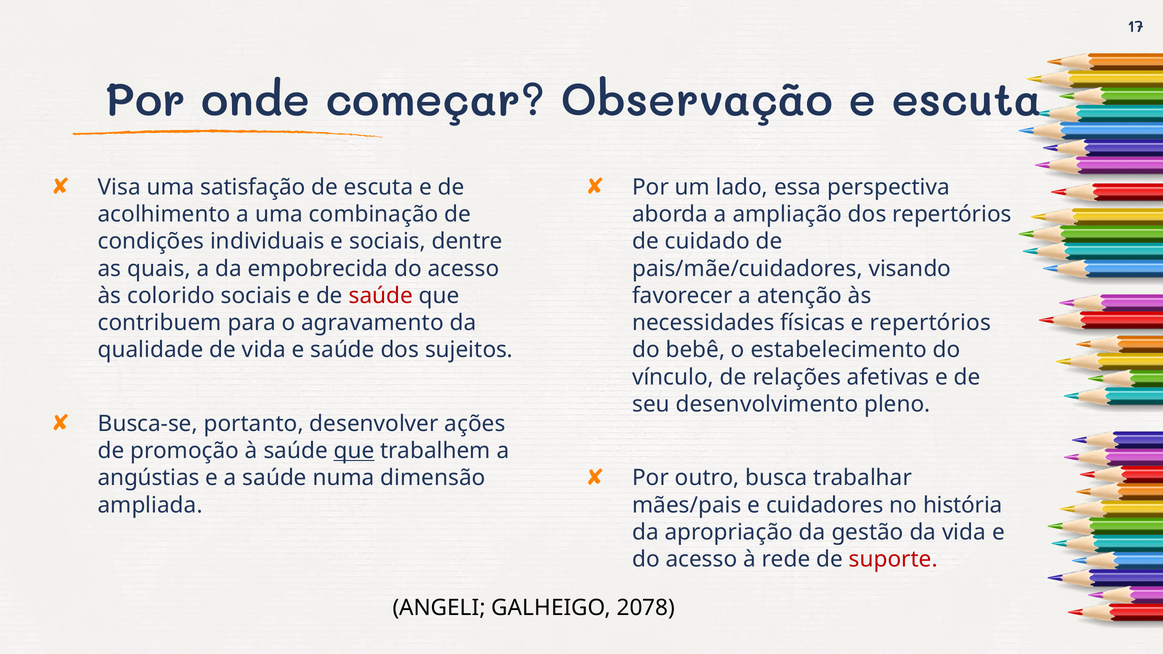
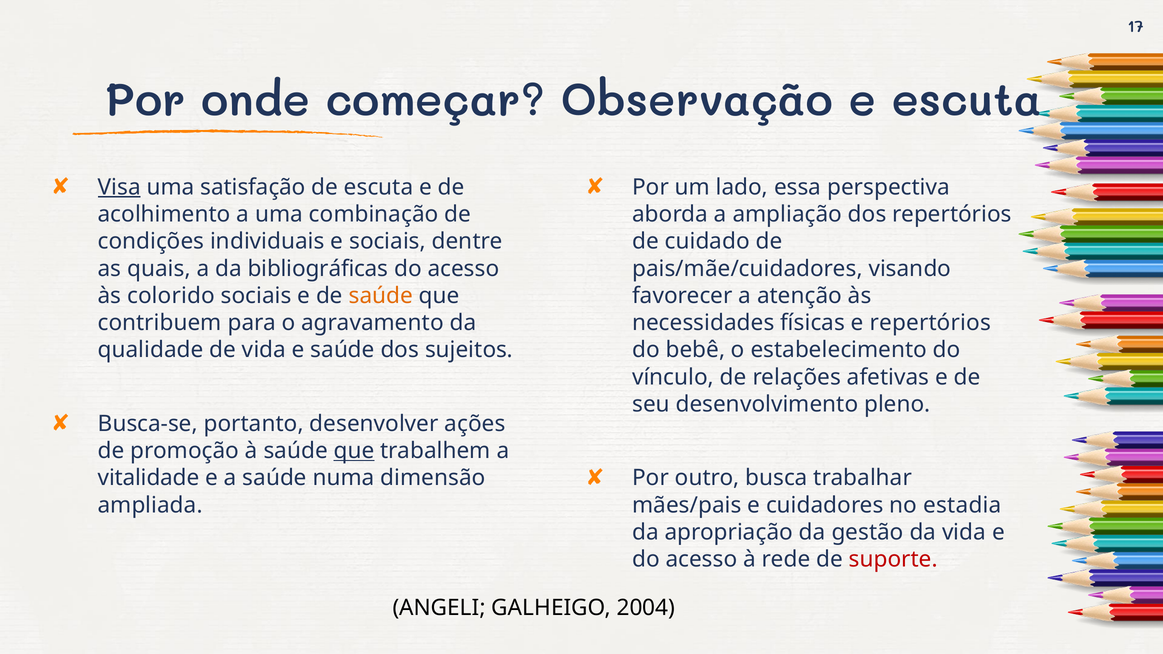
Visa underline: none -> present
empobrecida: empobrecida -> bibliográficas
saúde at (381, 296) colour: red -> orange
angústias: angústias -> vitalidade
história: história -> estadia
2078: 2078 -> 2004
